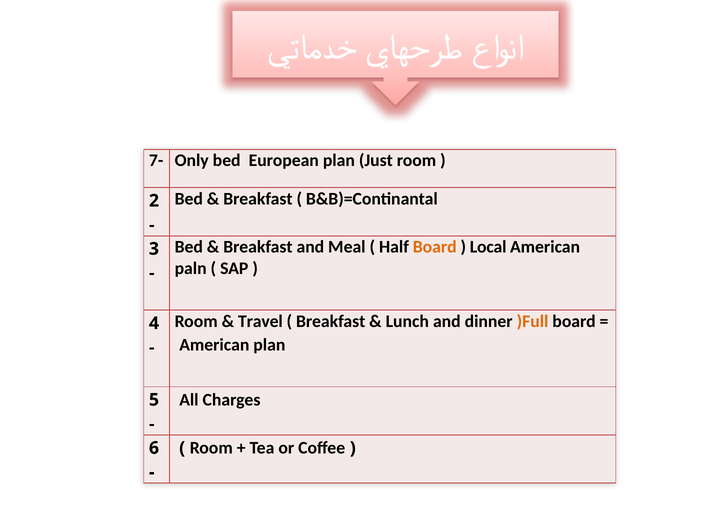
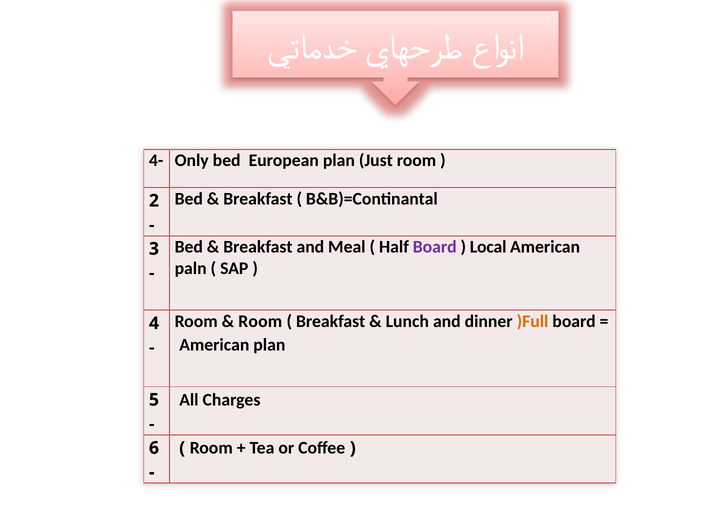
7-: 7- -> 4-
Board at (435, 247) colour: orange -> purple
Travel at (260, 321): Travel -> Room
